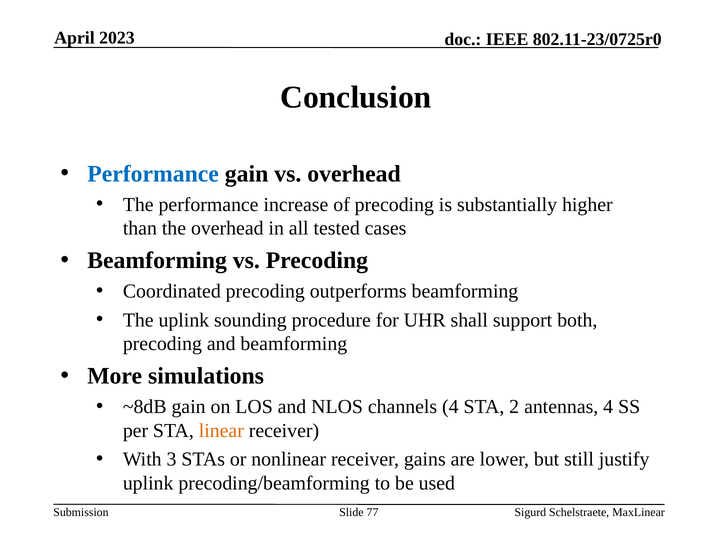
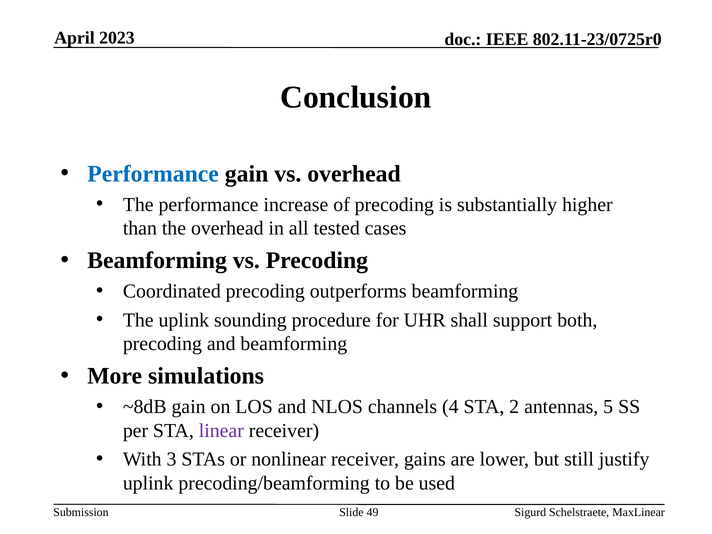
antennas 4: 4 -> 5
linear colour: orange -> purple
77: 77 -> 49
